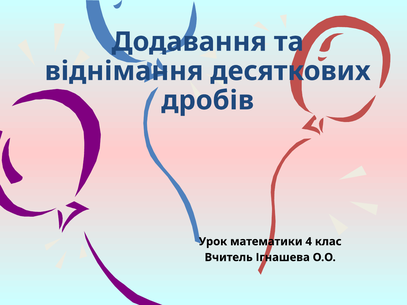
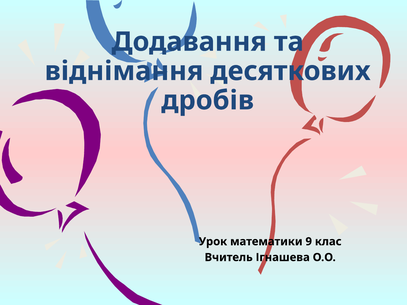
4: 4 -> 9
